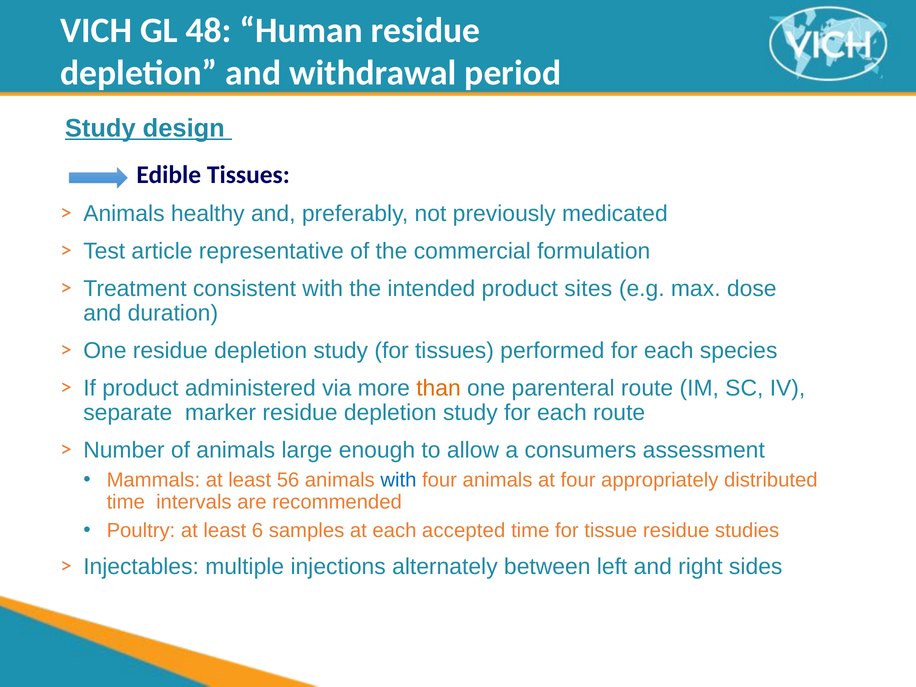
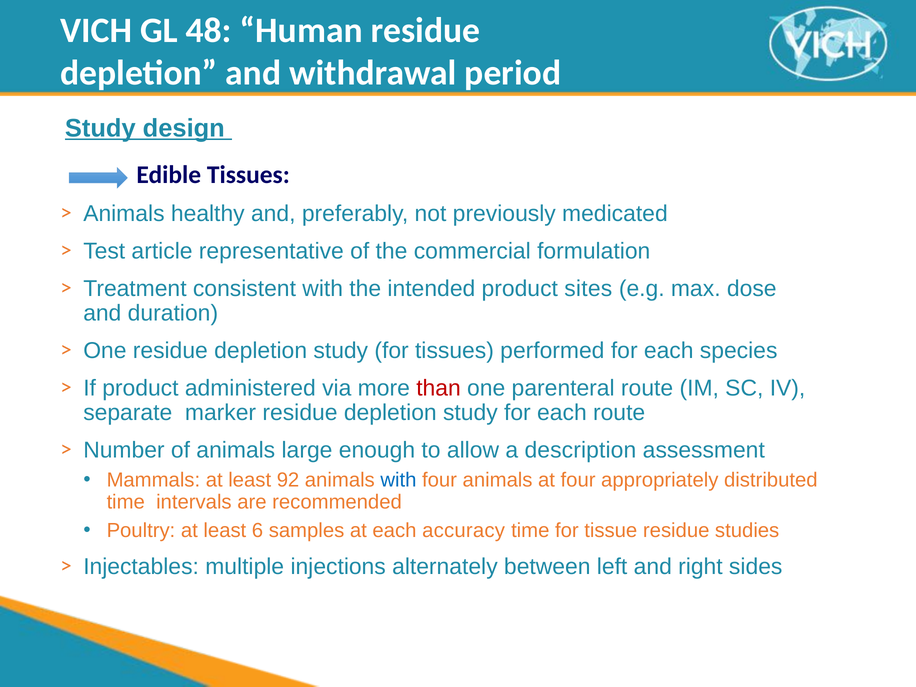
than colour: orange -> red
consumers: consumers -> description
56: 56 -> 92
accepted: accepted -> accuracy
